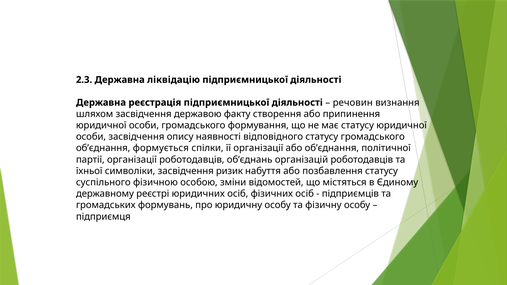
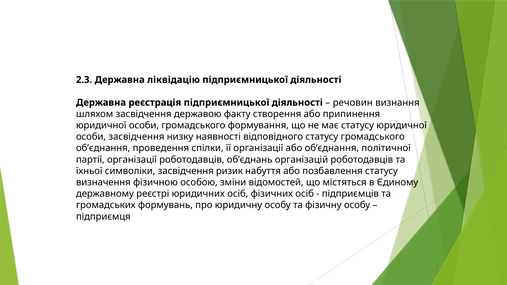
опису: опису -> низку
формується: формується -> проведення
суспільного: суспільного -> визначення
